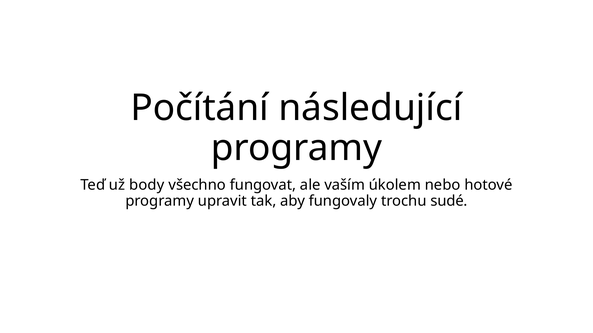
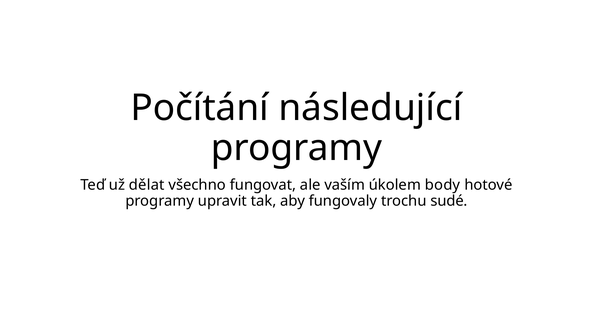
body: body -> dělat
nebo: nebo -> body
